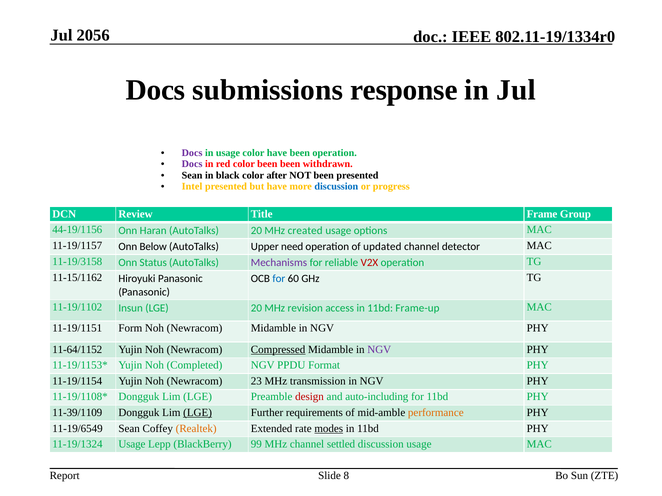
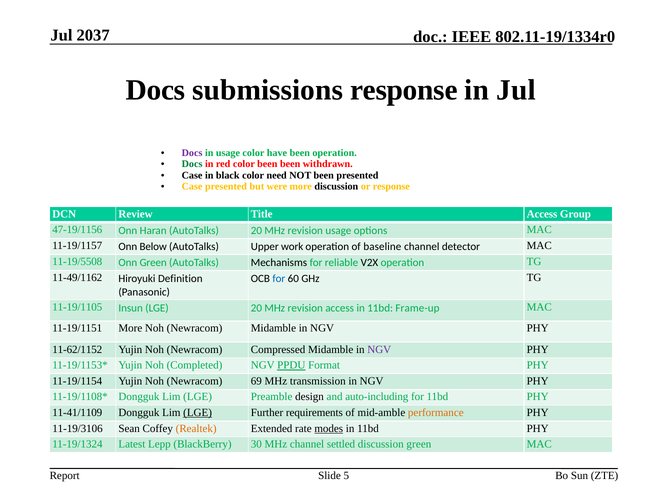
2056: 2056 -> 2037
Docs at (192, 164) colour: purple -> green
Sean at (192, 175): Sean -> Case
after: after -> need
Intel at (192, 187): Intel -> Case
but have: have -> were
discussion at (336, 187) colour: blue -> black
or progress: progress -> response
Title Frame: Frame -> Access
44-19/1156: 44-19/1156 -> 47-19/1156
AutoTalks 20 MHz created: created -> revision
need: need -> work
updated: updated -> baseline
11-19/3158: 11-19/3158 -> 11-19/5508
Onn Status: Status -> Green
Mechanisms colour: purple -> black
V2X colour: red -> black
11-15/1162: 11-15/1162 -> 11-49/1162
Hiroyuki Panasonic: Panasonic -> Definition
11-19/1102: 11-19/1102 -> 11-19/1105
11-19/1151 Form: Form -> More
11-64/1152: 11-64/1152 -> 11-62/1152
Compressed underline: present -> none
PPDU underline: none -> present
23: 23 -> 69
design colour: red -> black
11-39/1109: 11-39/1109 -> 11-41/1109
11-19/6549: 11-19/6549 -> 11-19/3106
11-19/1324 Usage: Usage -> Latest
99: 99 -> 30
discussion usage: usage -> green
8: 8 -> 5
